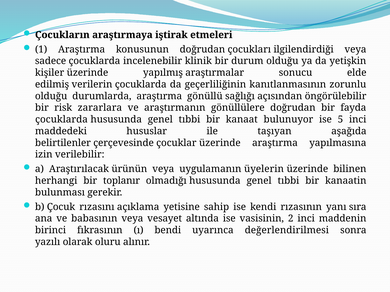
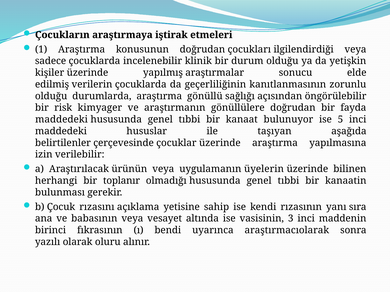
zararlara: zararlara -> kimyager
çocuklarda at (61, 120): çocuklarda -> maddedeki
2: 2 -> 3
değerlendirilmesi: değerlendirilmesi -> araştırmacıolarak
